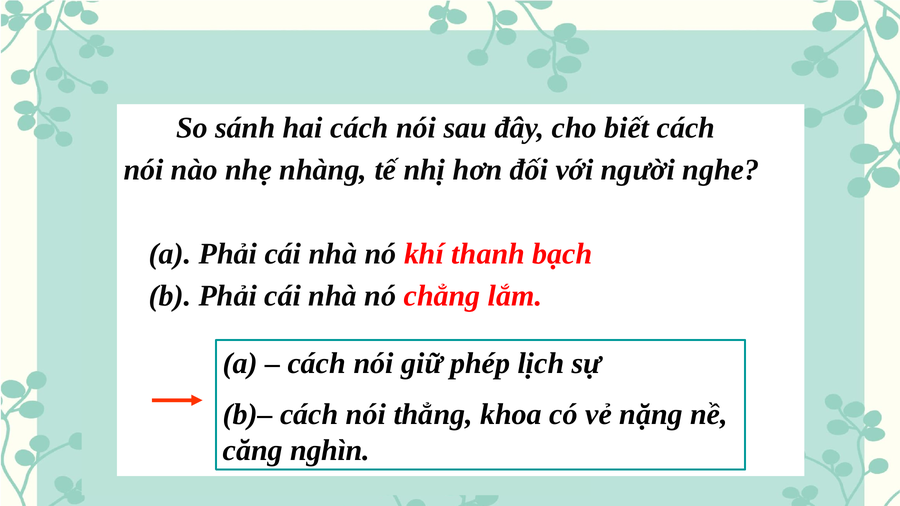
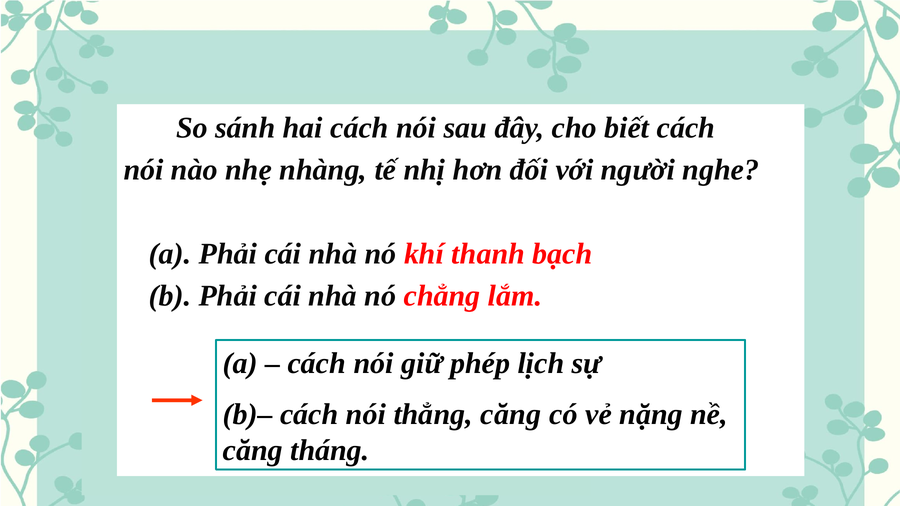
thẳng khoa: khoa -> căng
nghìn: nghìn -> tháng
